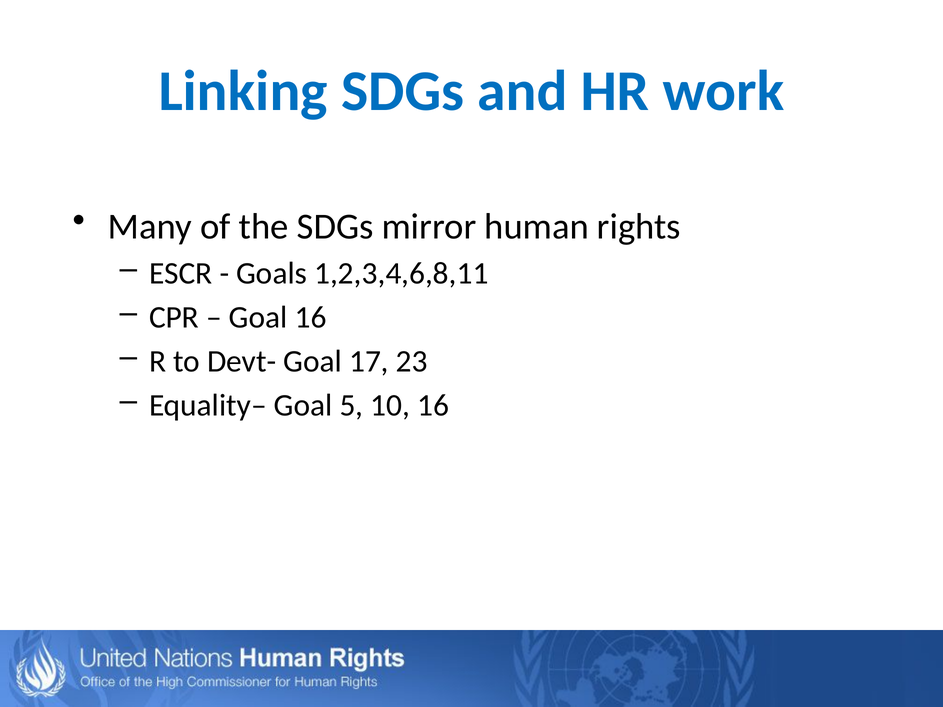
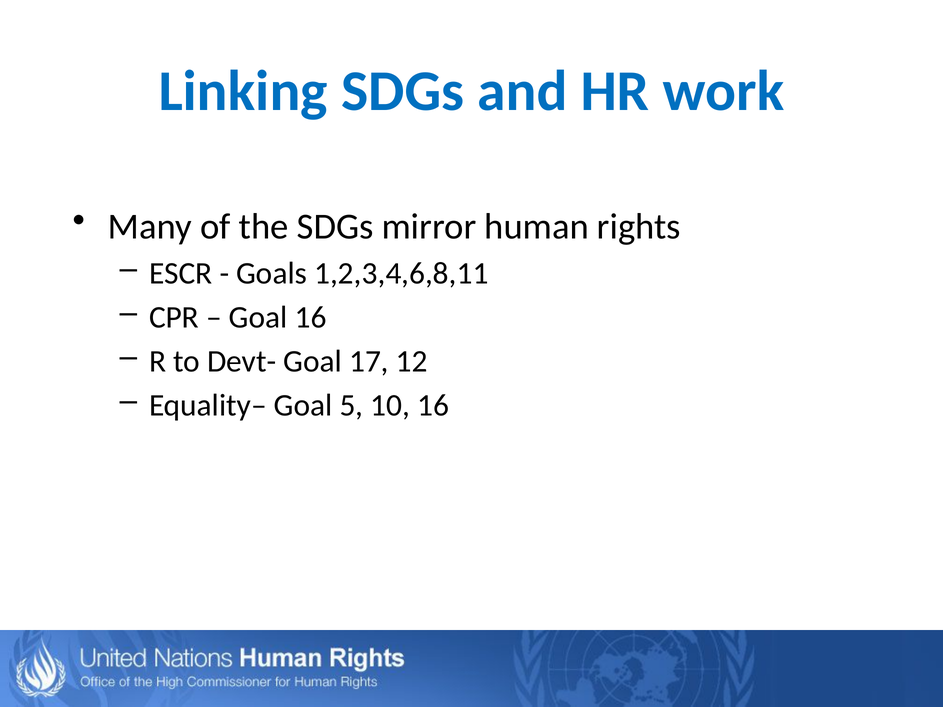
23: 23 -> 12
